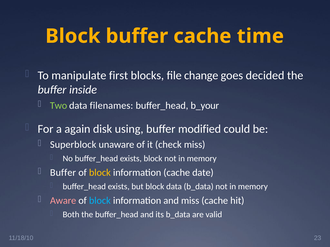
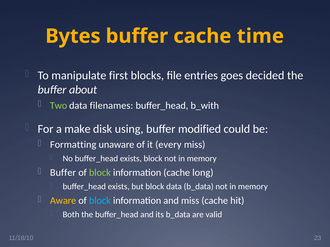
Block at (73, 36): Block -> Bytes
change: change -> entries
inside: inside -> about
b_your: b_your -> b_with
again: again -> make
Superblock: Superblock -> Formatting
check: check -> every
block at (100, 173) colour: yellow -> light green
date: date -> long
Aware colour: pink -> yellow
